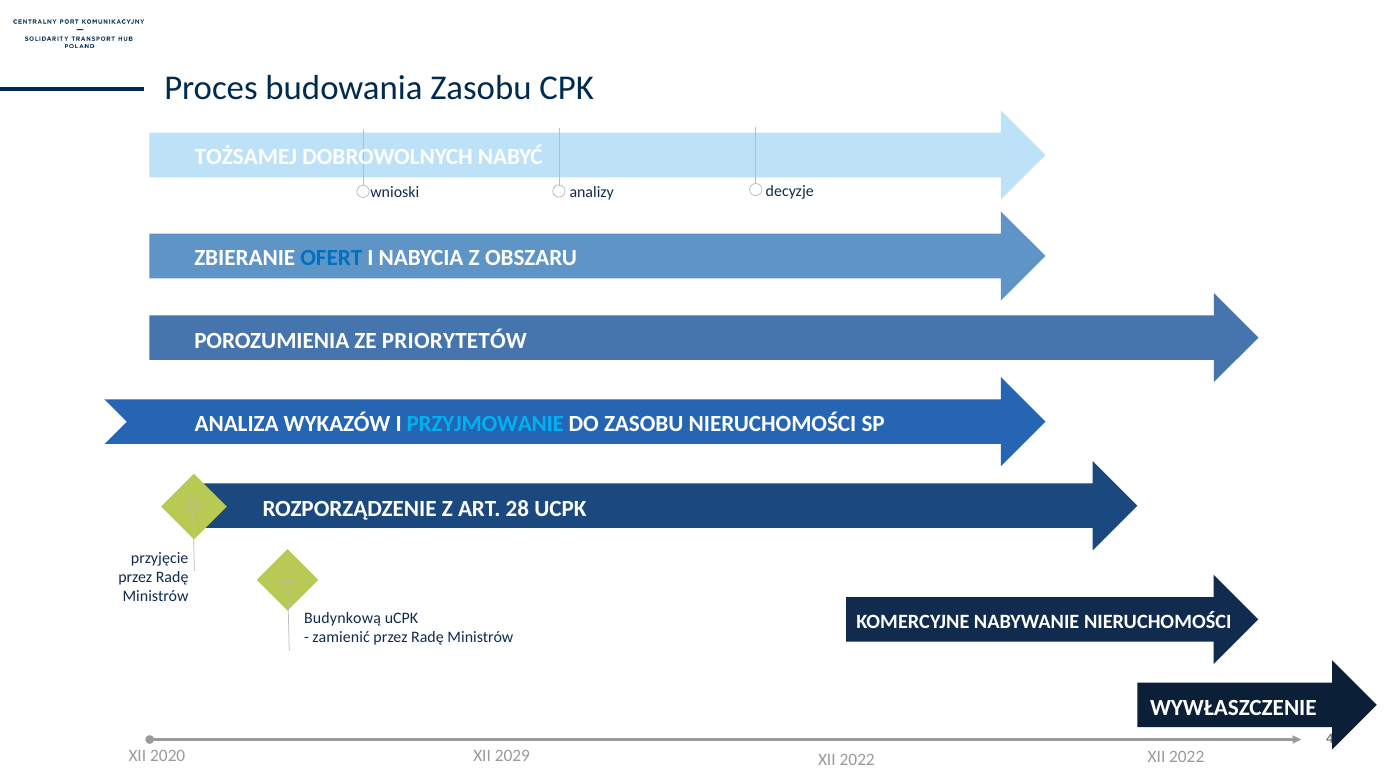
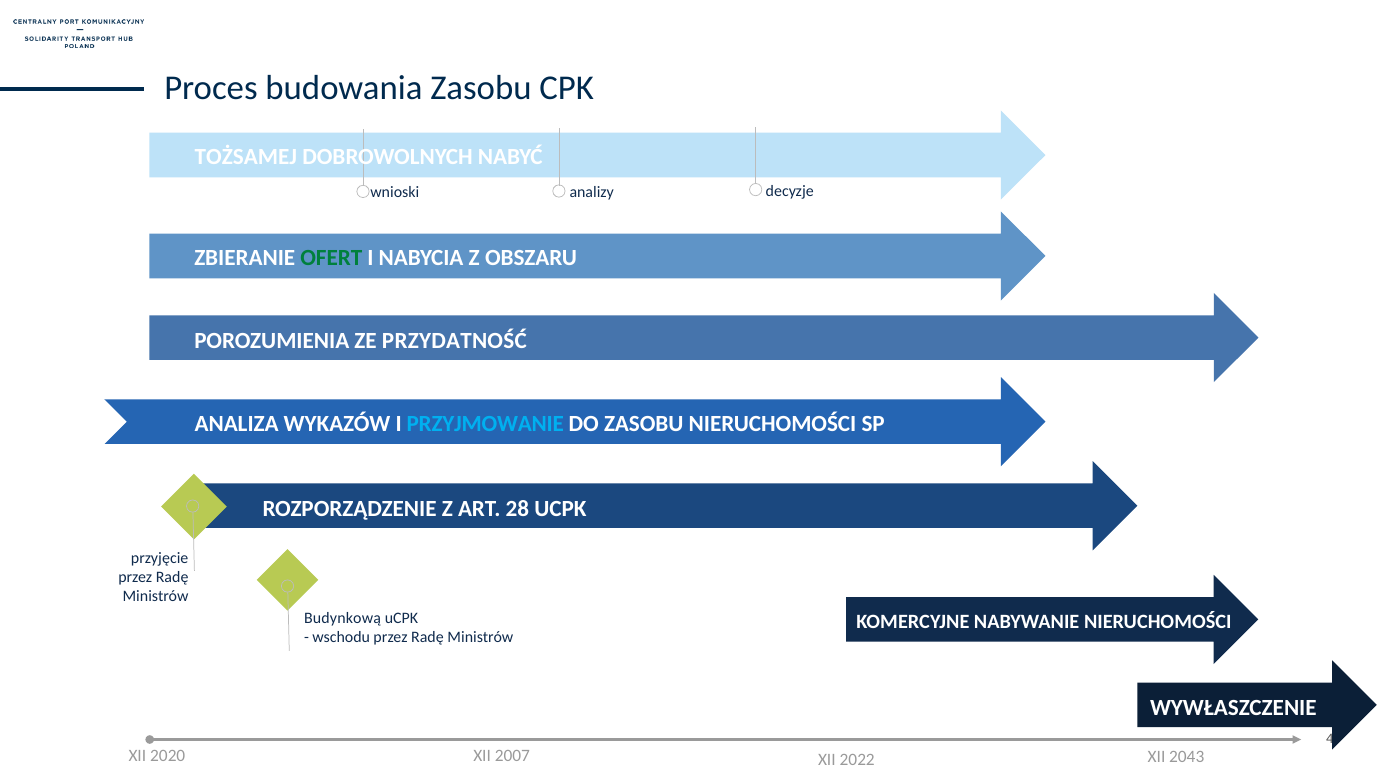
OFERT colour: blue -> green
PRIORYTETÓW: PRIORYTETÓW -> PRZYDATNOŚĆ
zamienić: zamienić -> wschodu
2029: 2029 -> 2007
2020 XII 2022: 2022 -> 2043
